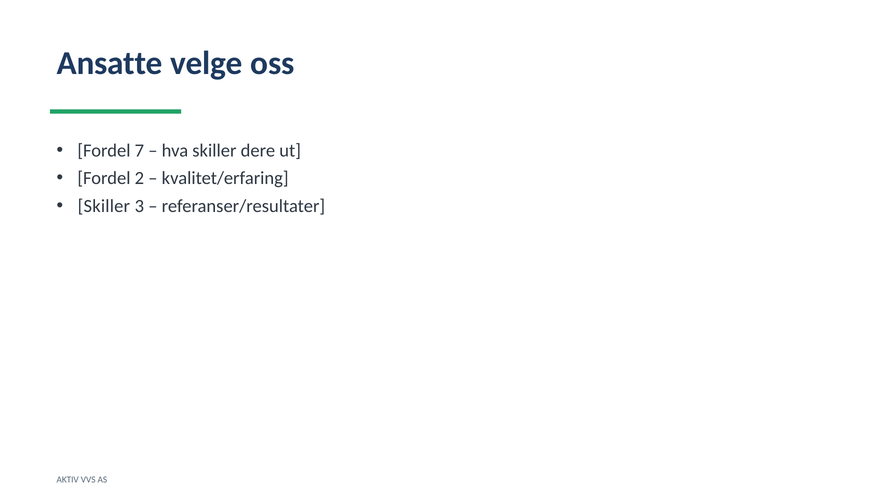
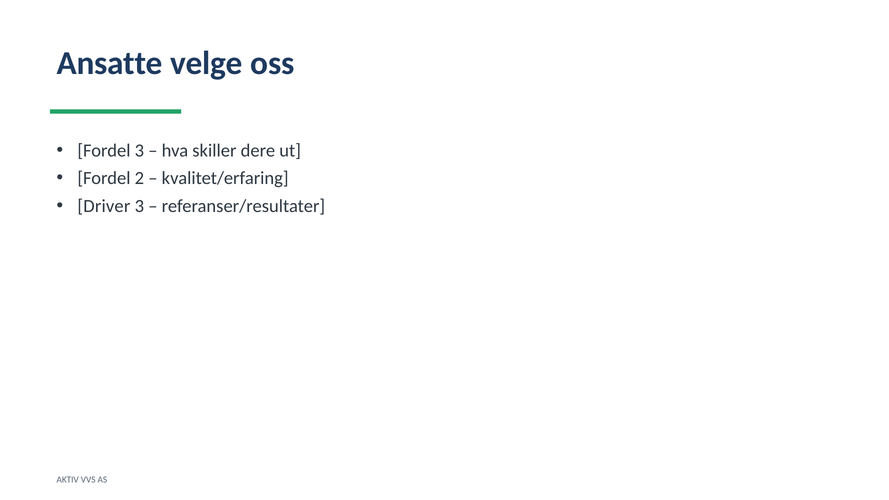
Fordel 7: 7 -> 3
Skiller at (104, 206): Skiller -> Driver
